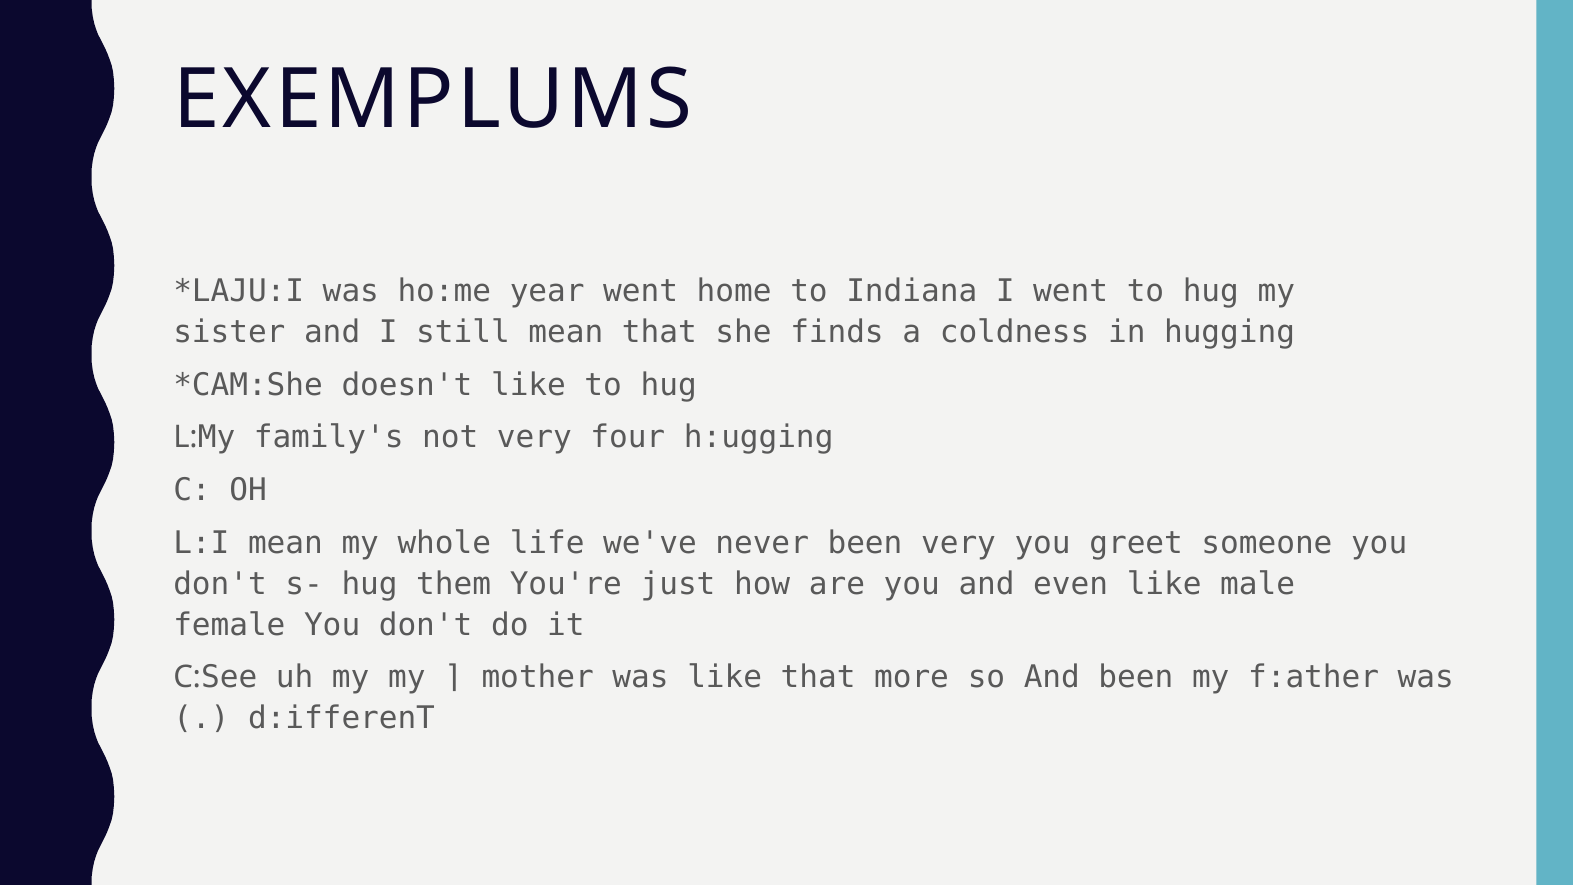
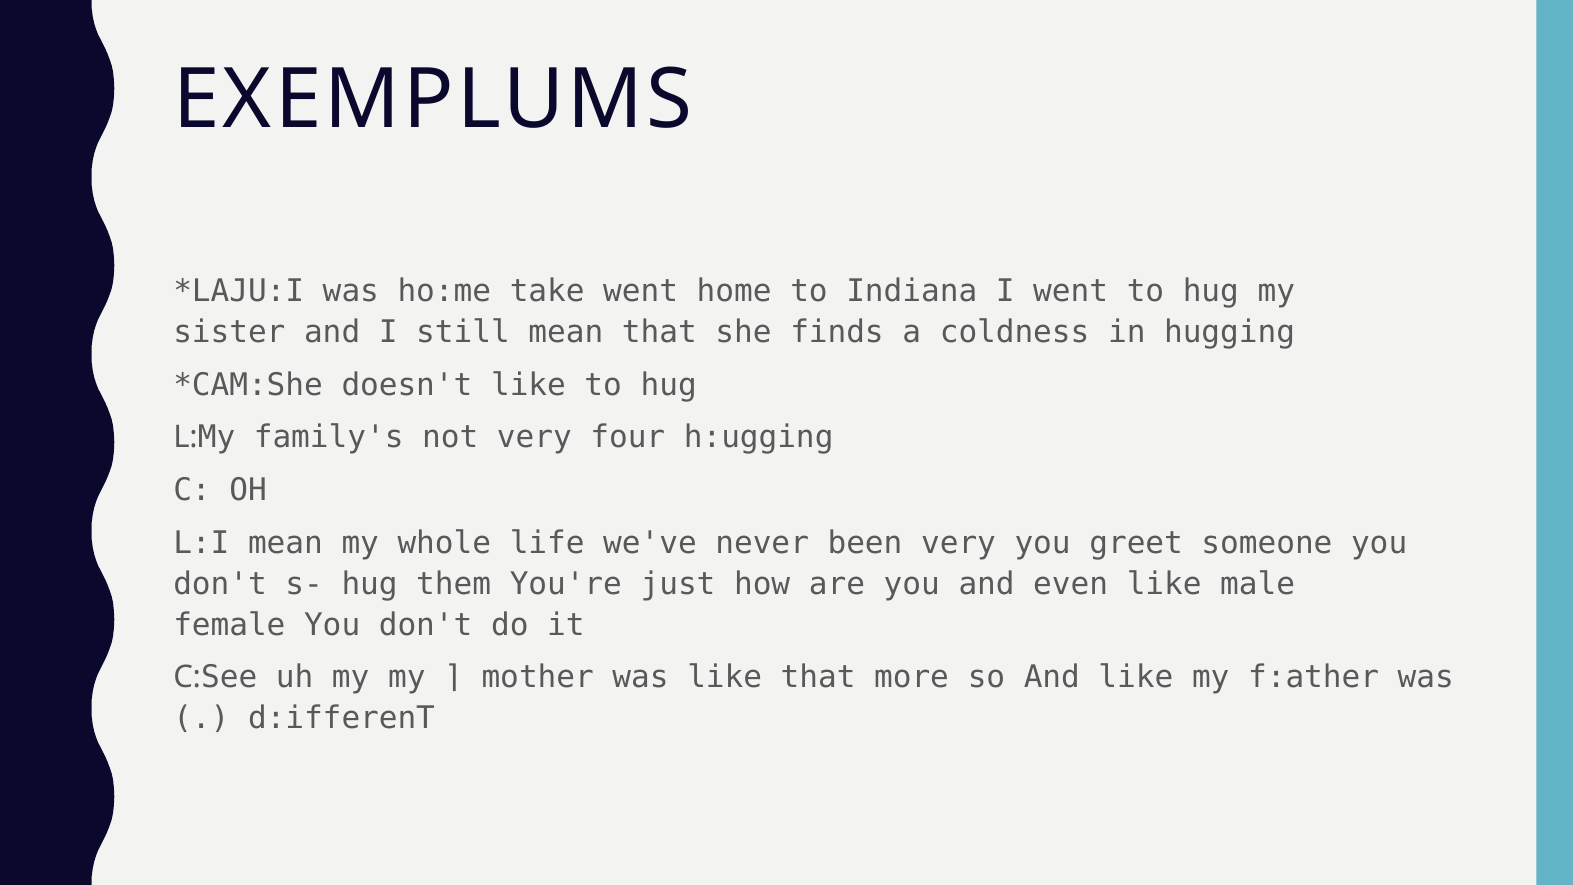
year: year -> take
And been: been -> like
